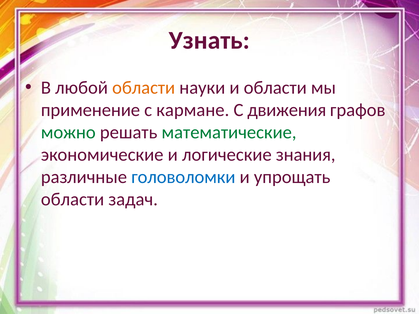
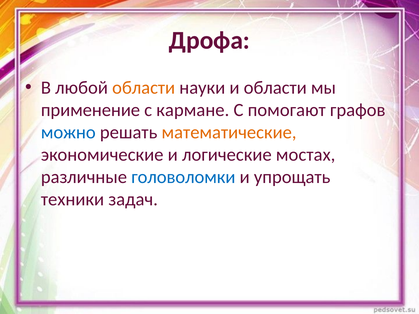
Узнать: Узнать -> Дрофа
движения: движения -> помогают
можно colour: green -> blue
математические colour: green -> orange
знания: знания -> мостах
области at (73, 200): области -> техники
